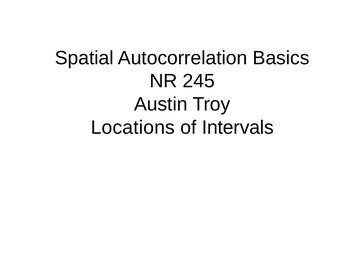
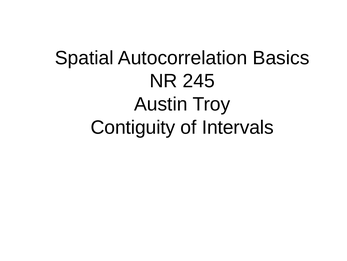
Locations: Locations -> Contiguity
